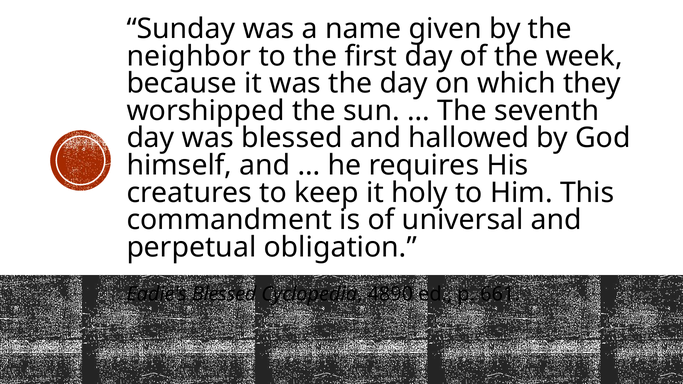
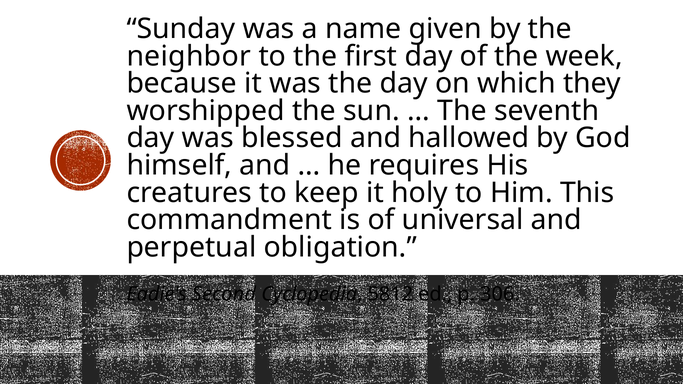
Eadie's Blessed: Blessed -> Second
4890: 4890 -> 5812
661: 661 -> 306
